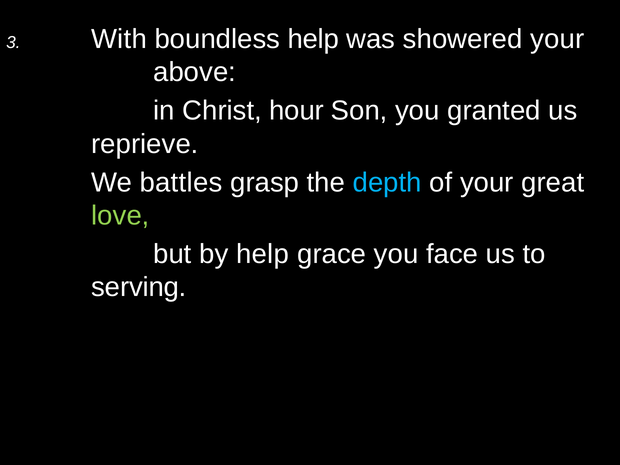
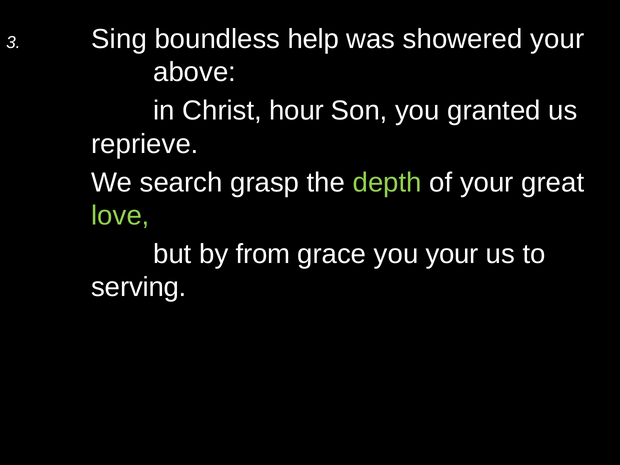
With: With -> Sing
battles: battles -> search
depth colour: light blue -> light green
by help: help -> from
you face: face -> your
